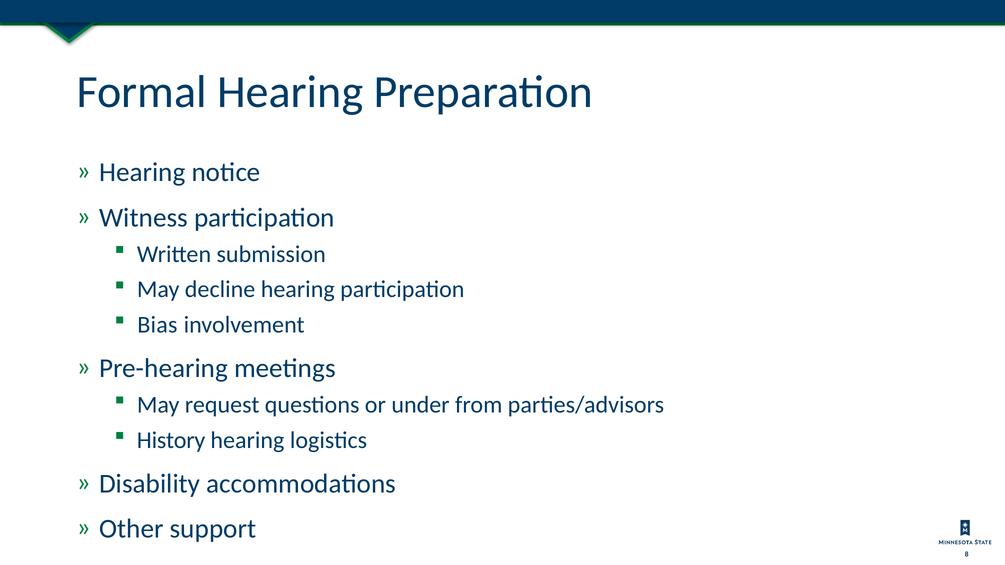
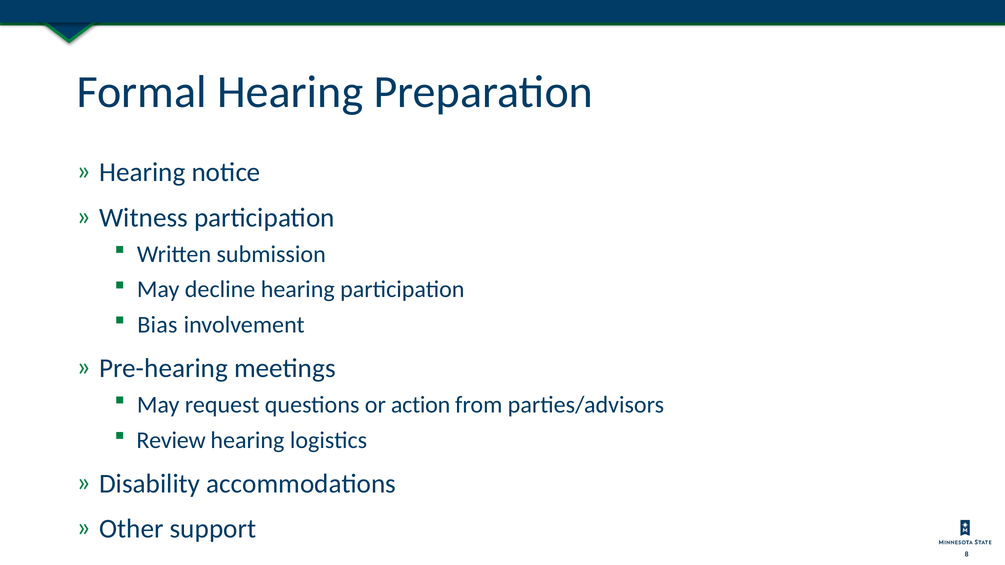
under: under -> action
History: History -> Review
